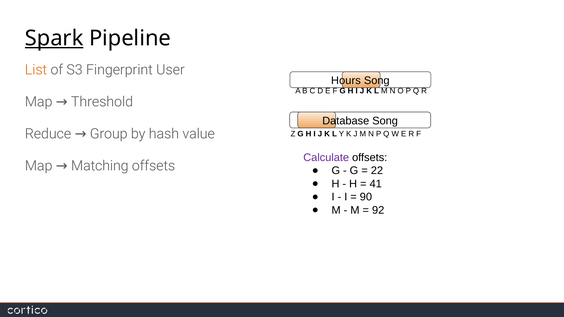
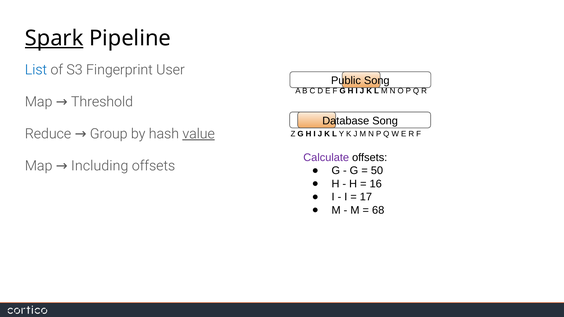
List colour: orange -> blue
Hours: Hours -> Public
value underline: none -> present
Matching: Matching -> Including
22: 22 -> 50
41: 41 -> 16
90: 90 -> 17
92: 92 -> 68
